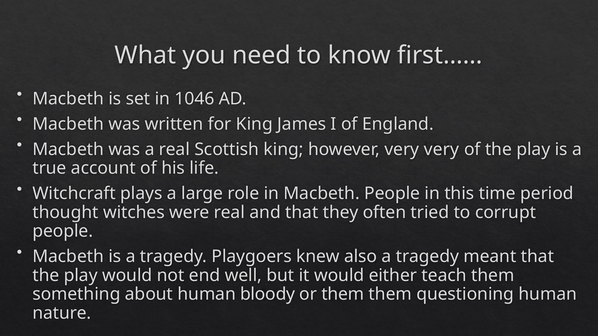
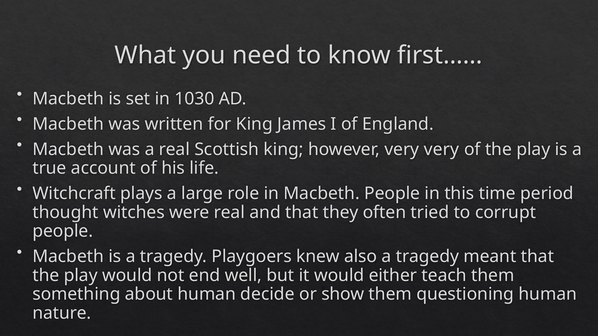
1046: 1046 -> 1030
bloody: bloody -> decide
or them: them -> show
